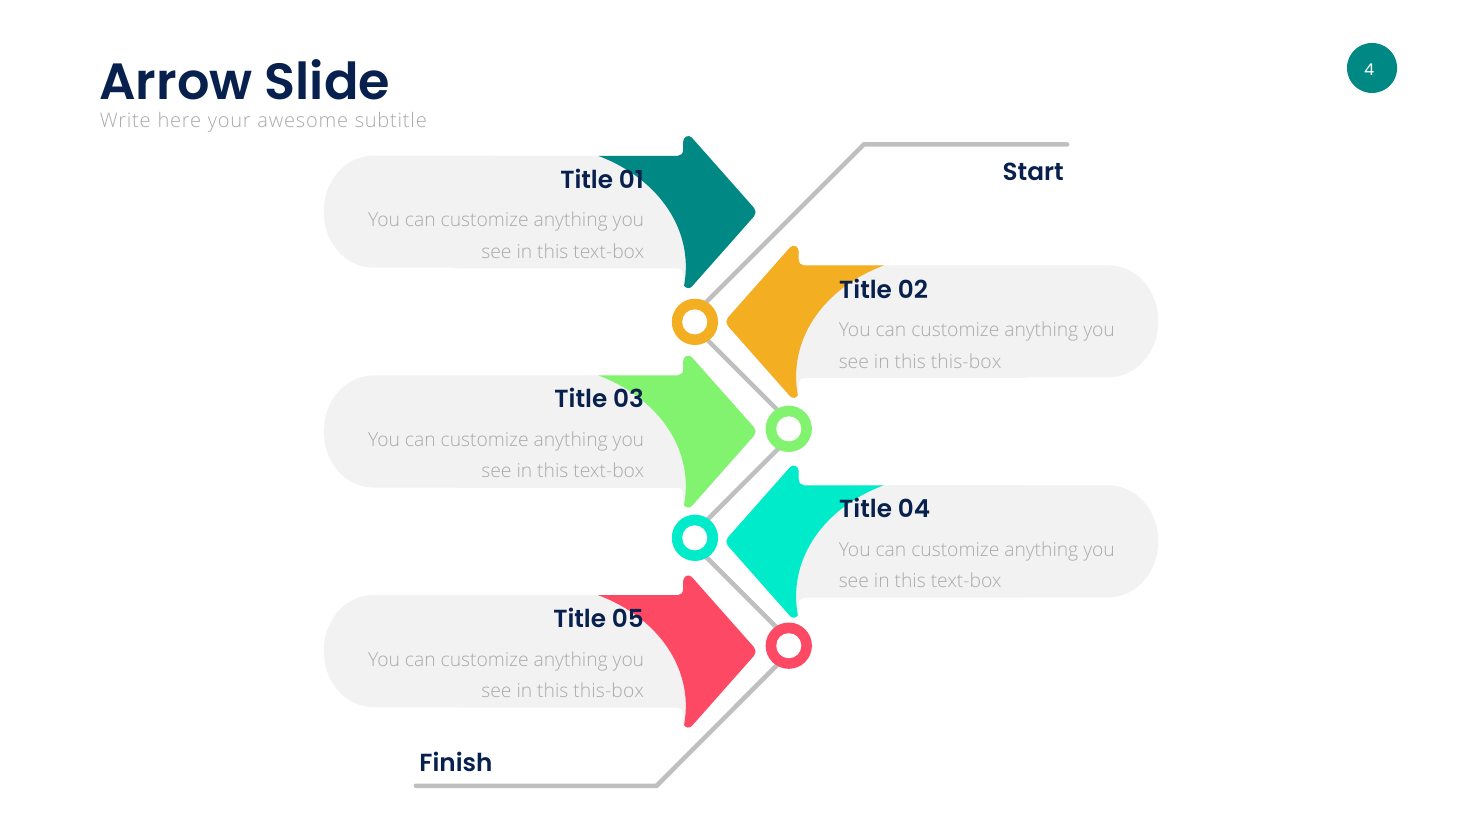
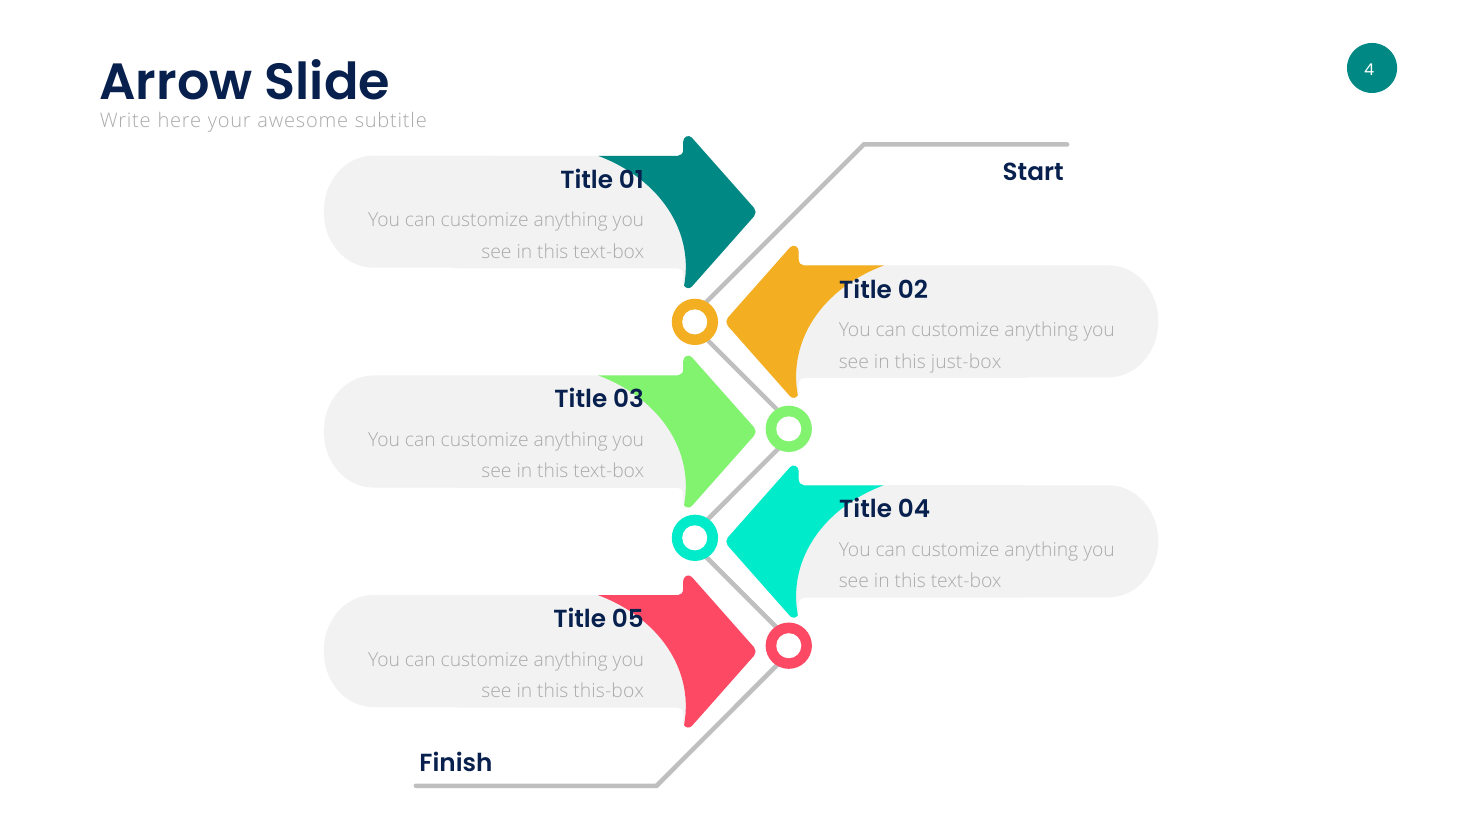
this-box at (966, 362): this-box -> just-box
